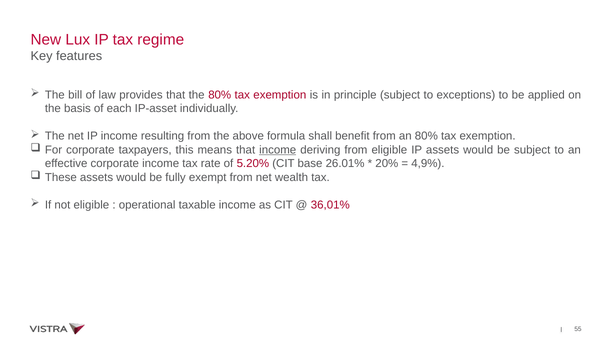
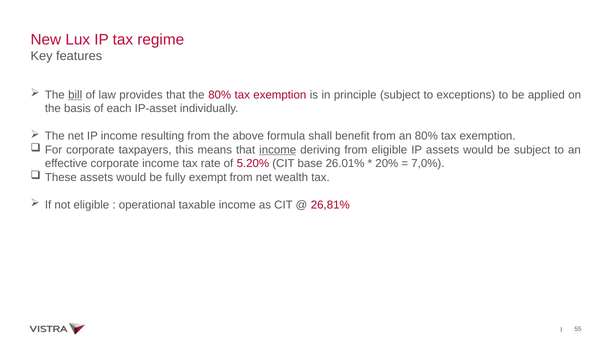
bill underline: none -> present
4,9%: 4,9% -> 7,0%
36,01%: 36,01% -> 26,81%
